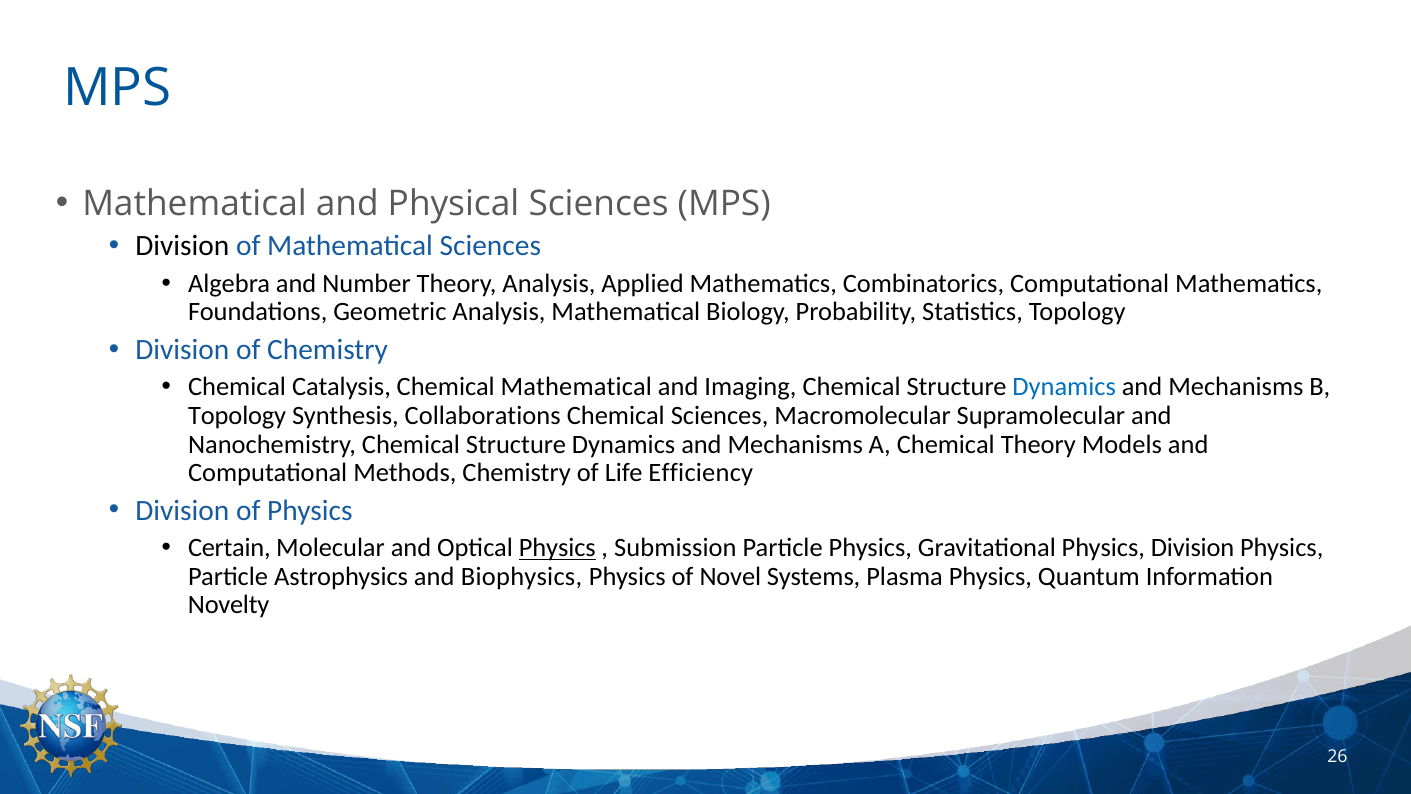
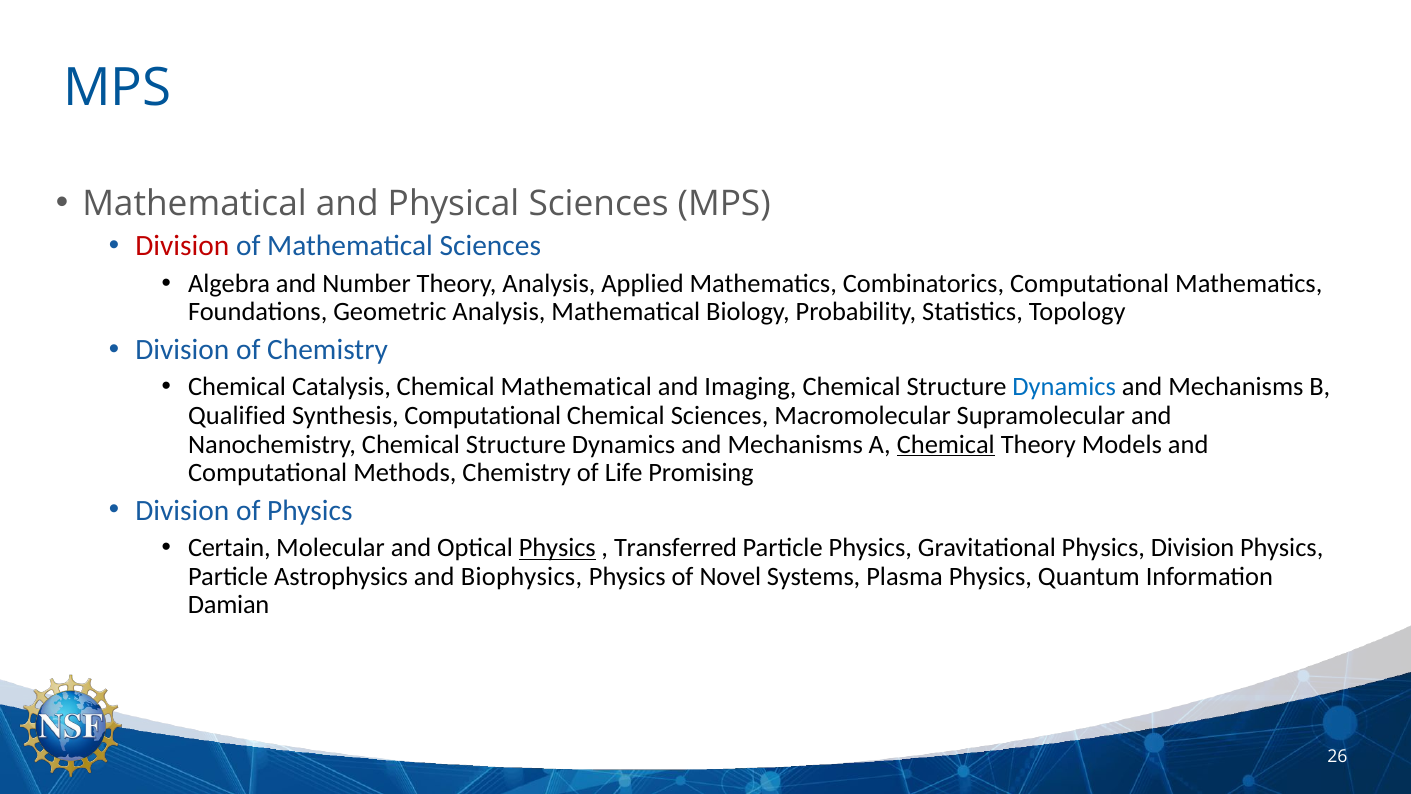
Division at (182, 246) colour: black -> red
Topology at (237, 416): Topology -> Qualified
Synthesis Collaborations: Collaborations -> Computational
Chemical at (946, 444) underline: none -> present
Efficiency: Efficiency -> Promising
Submission: Submission -> Transferred
Novelty: Novelty -> Damian
